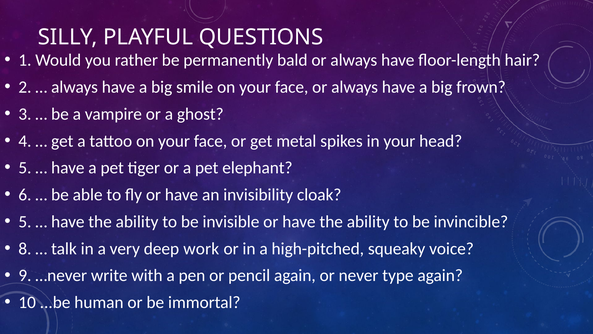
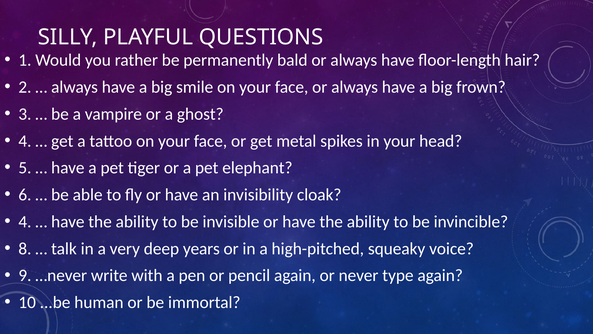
5 at (25, 221): 5 -> 4
work: work -> years
